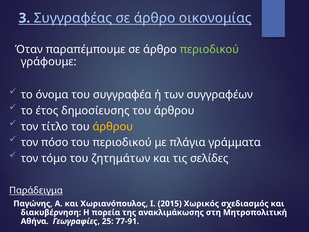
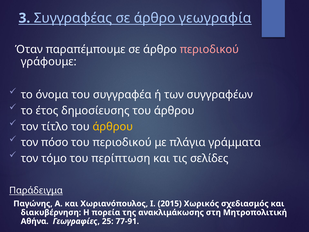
οικονομίας: οικονομίας -> γεωγραφία
περιοδικού at (209, 49) colour: light green -> pink
ζητημάτων: ζητημάτων -> περίπτωση
